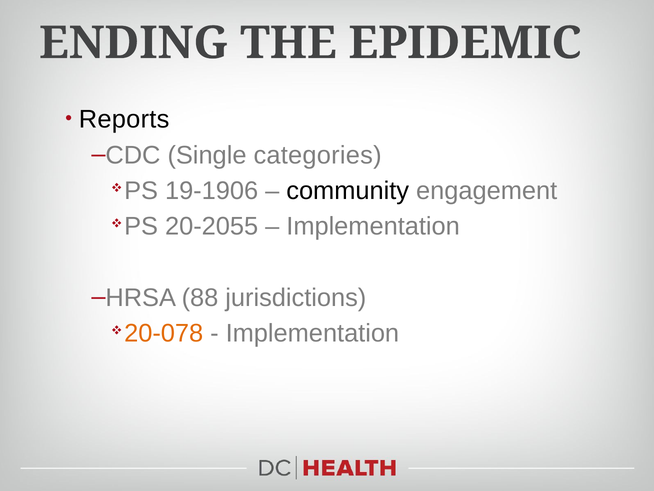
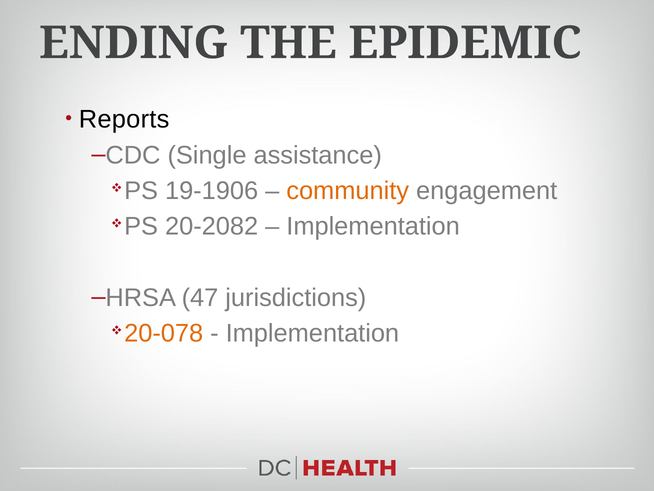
categories: categories -> assistance
community colour: black -> orange
20-2055: 20-2055 -> 20-2082
88: 88 -> 47
